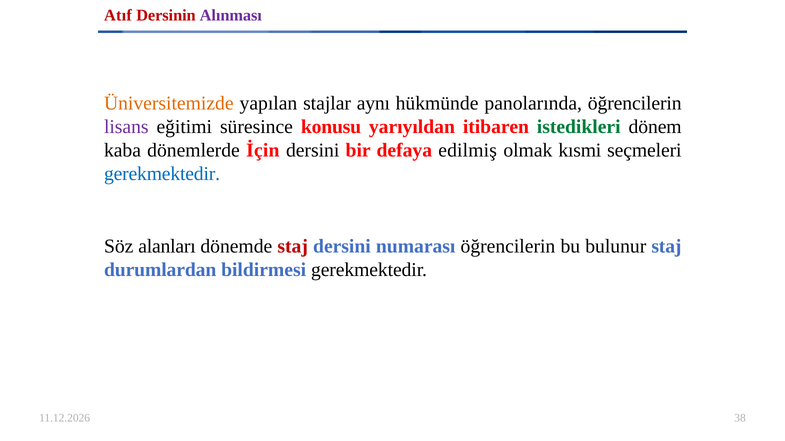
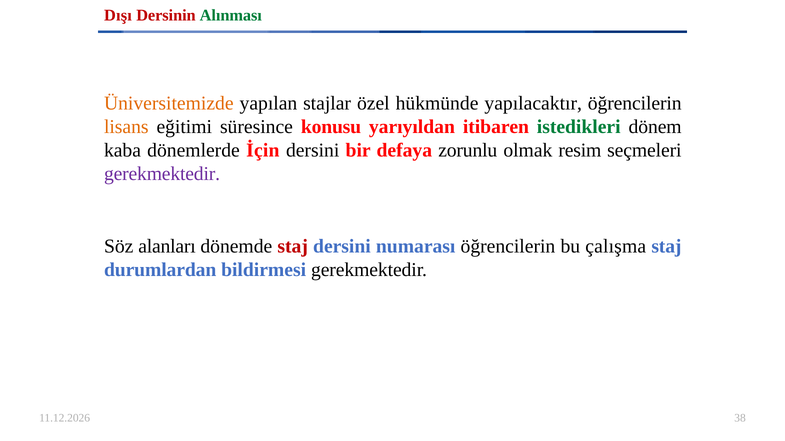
Atıf: Atıf -> Dışı
Alınması colour: purple -> green
aynı: aynı -> özel
panolarında: panolarında -> yapılacaktır
lisans colour: purple -> orange
edilmiş: edilmiş -> zorunlu
kısmi: kısmi -> resim
gerekmektedir at (162, 174) colour: blue -> purple
bulunur: bulunur -> çalışma
